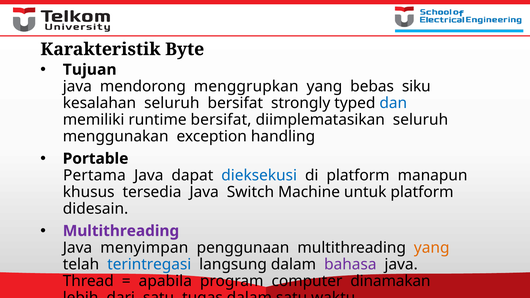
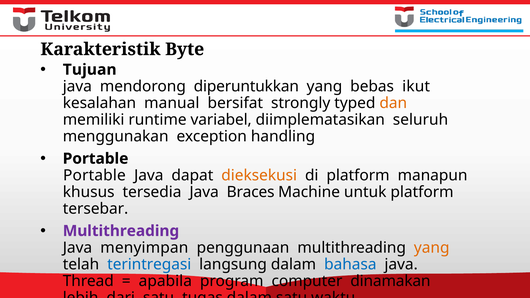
menggrupkan: menggrupkan -> diperuntukkan
siku: siku -> ikut
kesalahan seluruh: seluruh -> manual
dan colour: blue -> orange
runtime bersifat: bersifat -> variabel
Pertama at (94, 175): Pertama -> Portable
dieksekusi colour: blue -> orange
Switch: Switch -> Braces
didesain: didesain -> tersebar
bahasa colour: purple -> blue
